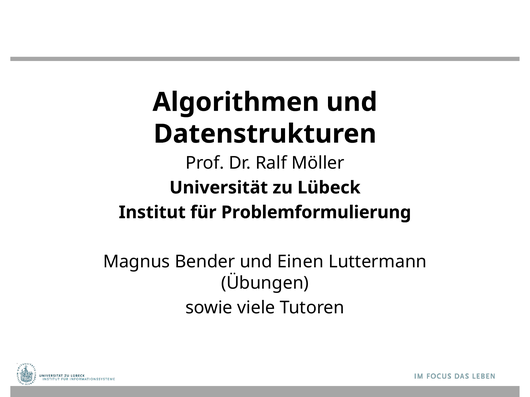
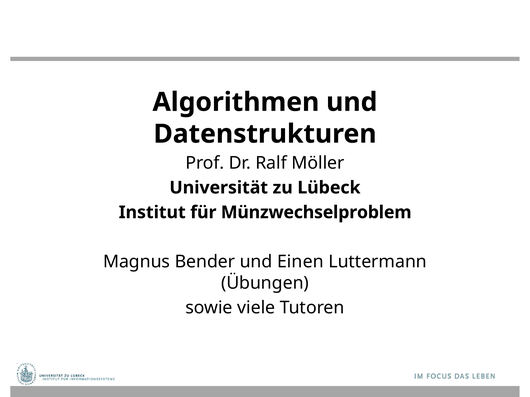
Problemformulierung: Problemformulierung -> Münzwechselproblem
